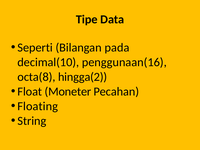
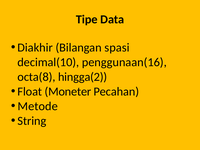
Seperti: Seperti -> Diakhir
pada: pada -> spasi
Floating: Floating -> Metode
